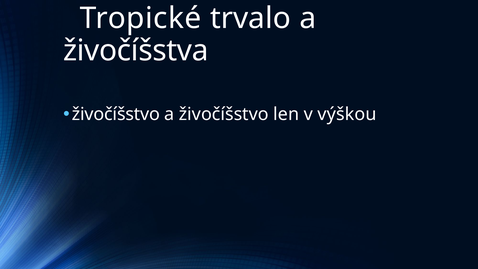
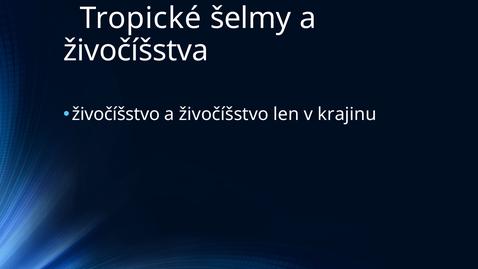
trvalo: trvalo -> šelmy
výškou: výškou -> krajinu
